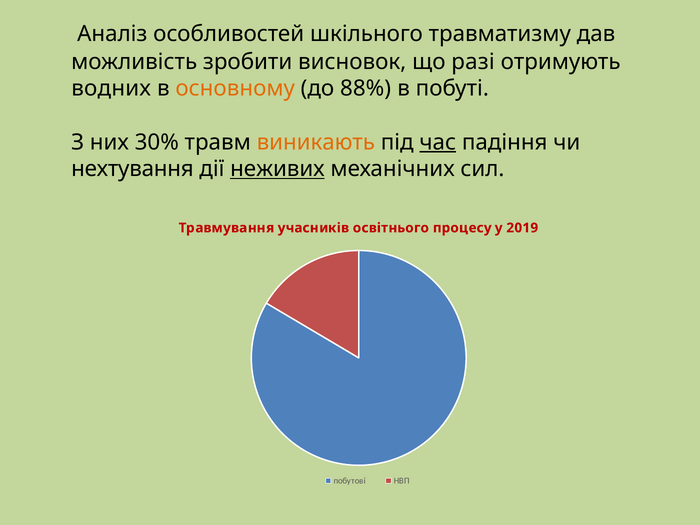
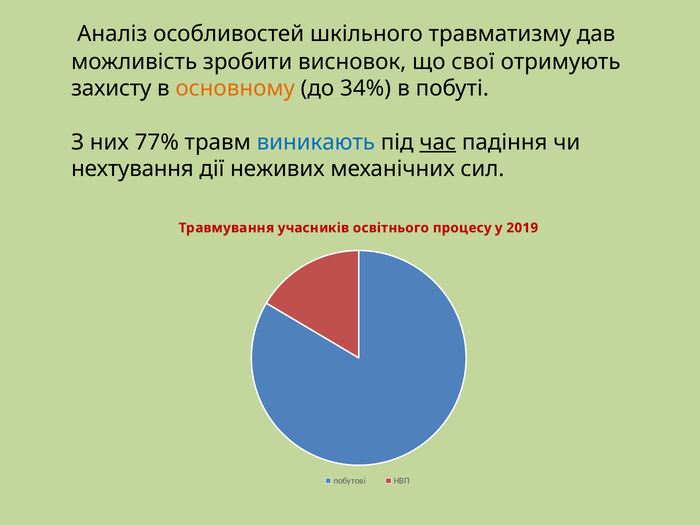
разі: разі -> свої
водних: водних -> захисту
88%: 88% -> 34%
30%: 30% -> 77%
виникають colour: orange -> blue
неживих underline: present -> none
